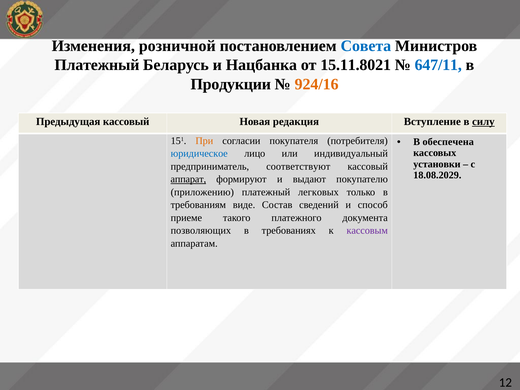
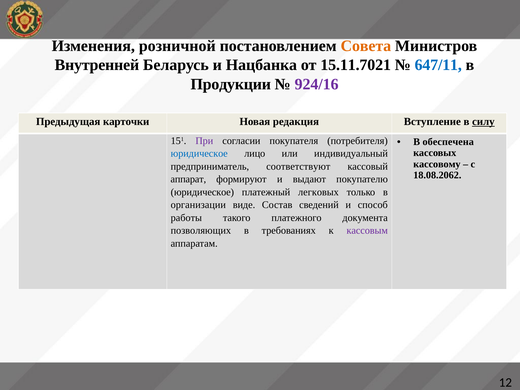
Совета colour: blue -> orange
Платежный at (97, 65): Платежный -> Внутренней
15.11.8021: 15.11.8021 -> 15.11.7021
924/16 colour: orange -> purple
Предыдущая кассовый: кассовый -> карточки
При colour: orange -> purple
установки: установки -> кассовому
18.08.2029: 18.08.2029 -> 18.08.2062
аппарат underline: present -> none
приложению at (202, 192): приложению -> юридическое
требованиям: требованиям -> организации
приеме: приеме -> работы
